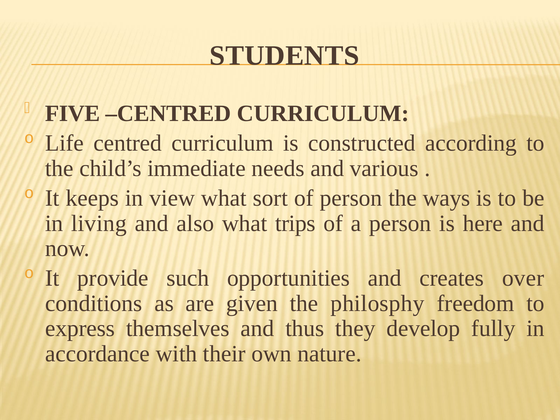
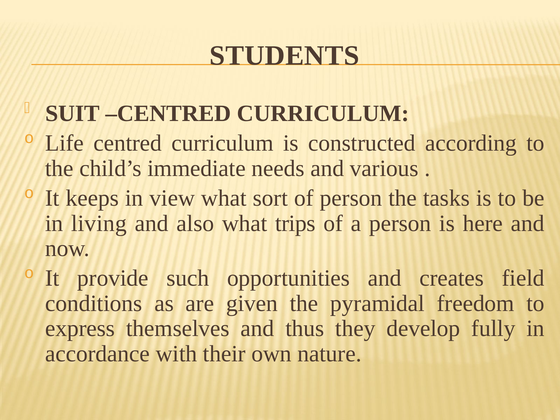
FIVE: FIVE -> SUIT
ways: ways -> tasks
over: over -> field
philosphy: philosphy -> pyramidal
